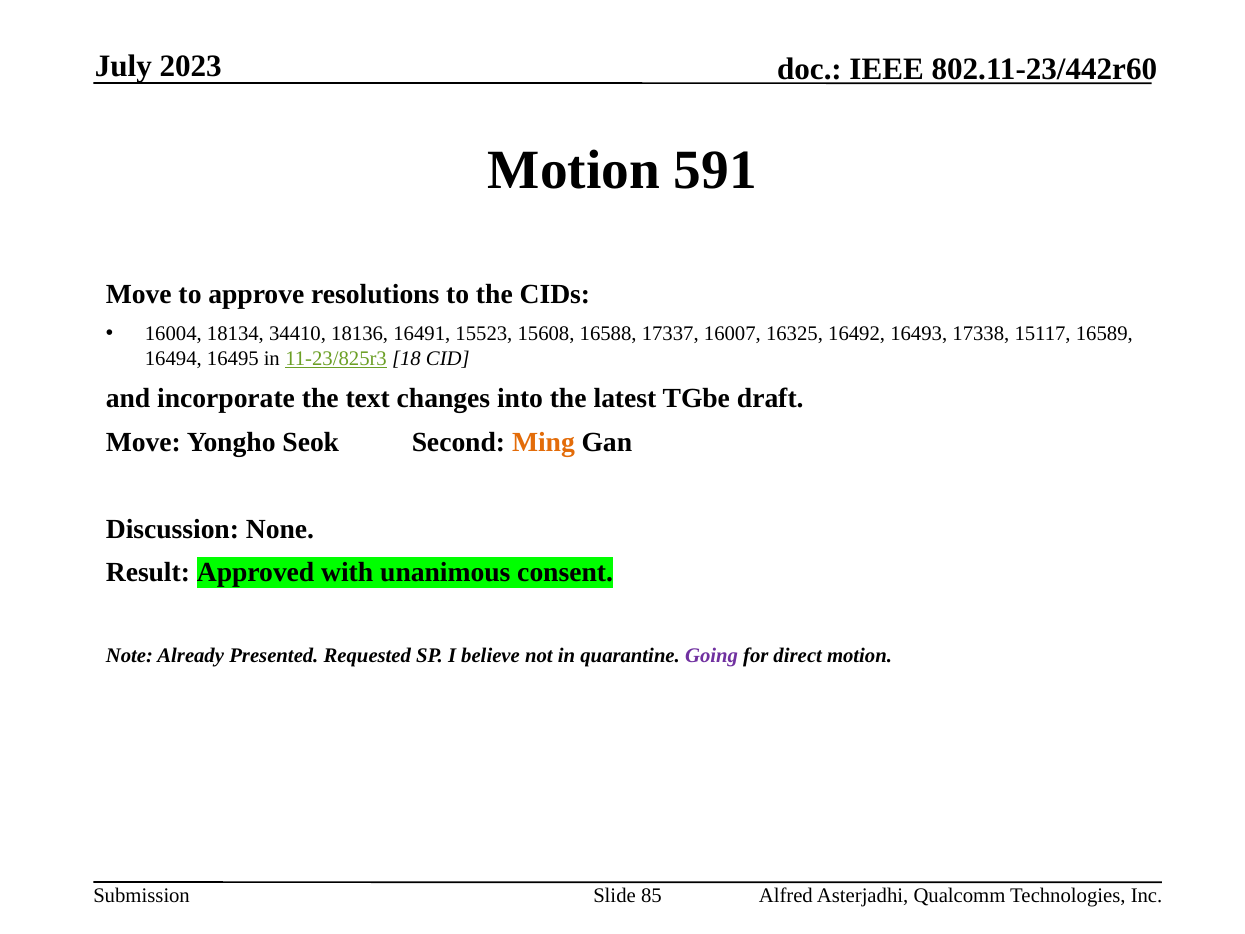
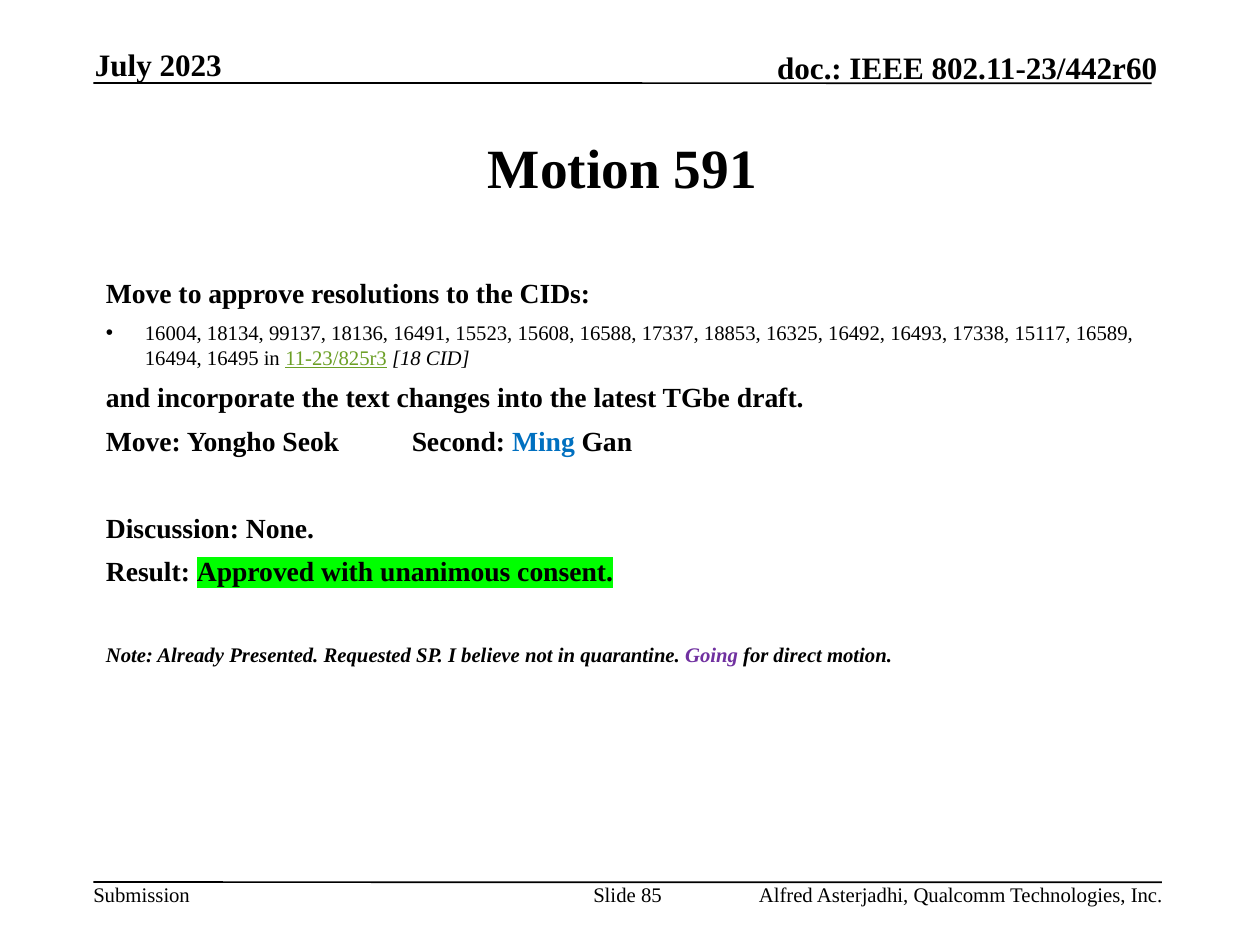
34410: 34410 -> 99137
16007: 16007 -> 18853
Ming colour: orange -> blue
